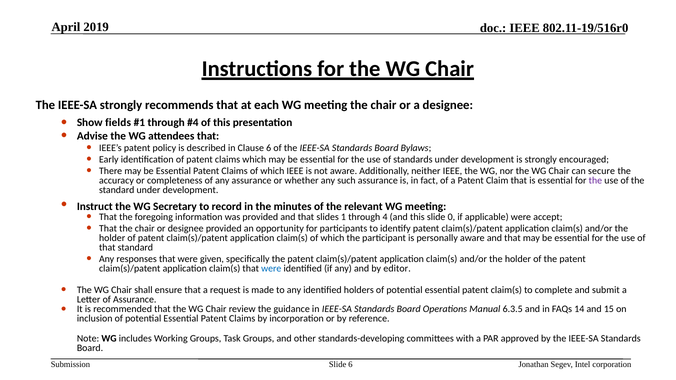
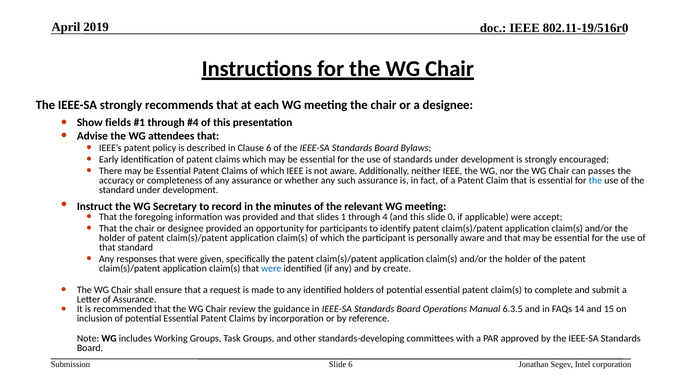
secure: secure -> passes
the at (595, 181) colour: purple -> blue
editor: editor -> create
